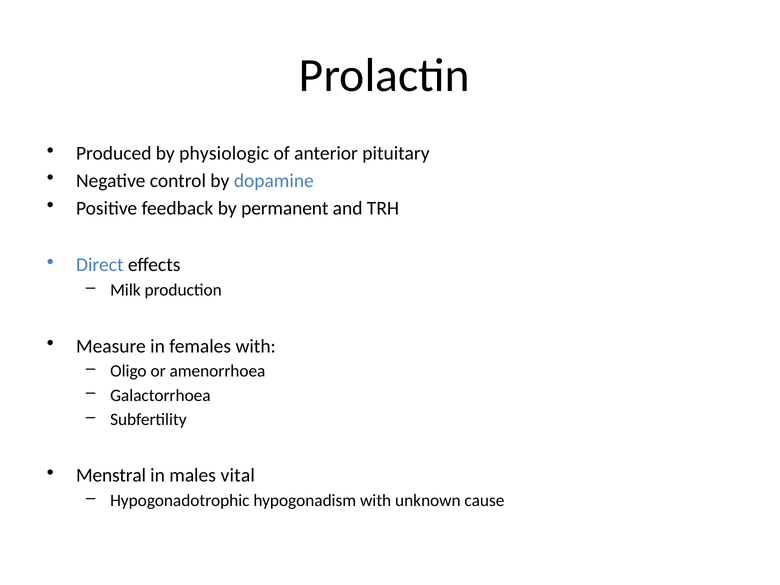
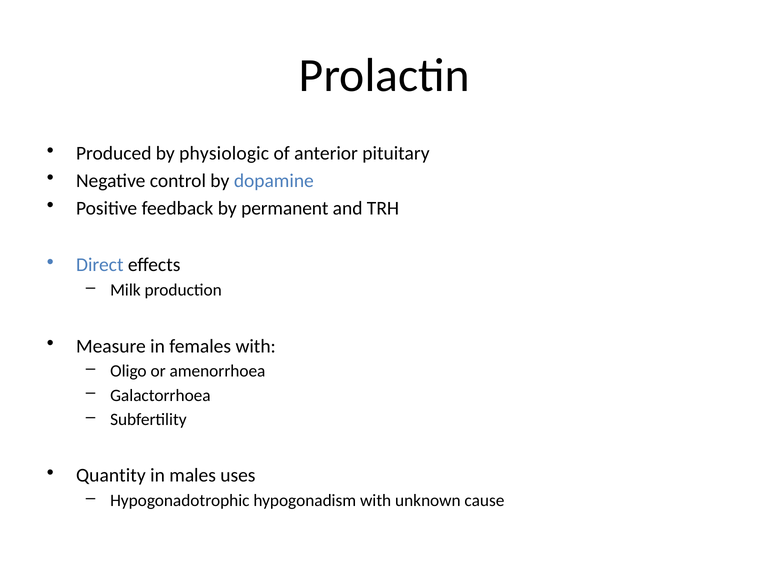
Menstral: Menstral -> Quantity
vital: vital -> uses
